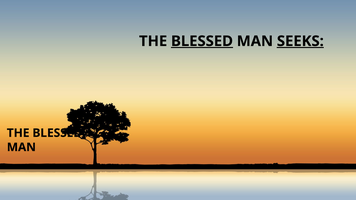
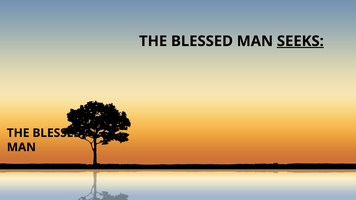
BLESSED at (202, 41) underline: present -> none
